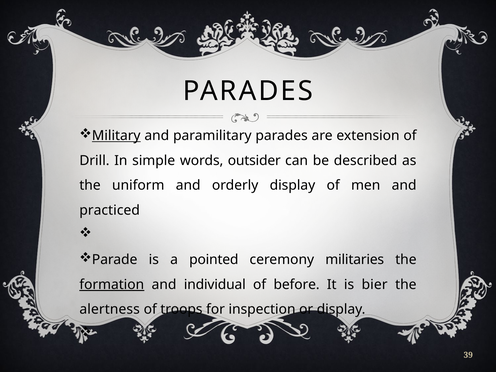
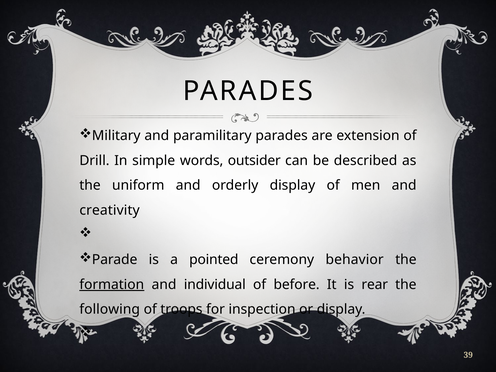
Military underline: present -> none
practiced: practiced -> creativity
militaries: militaries -> behavior
bier: bier -> rear
alertness: alertness -> following
